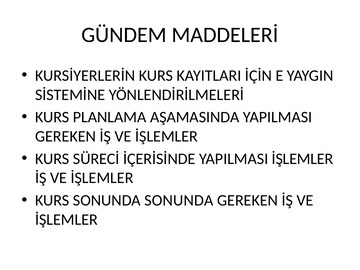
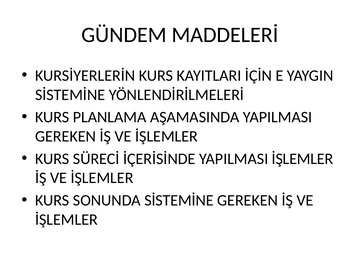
SONUNDA SONUNDA: SONUNDA -> SİSTEMİNE
